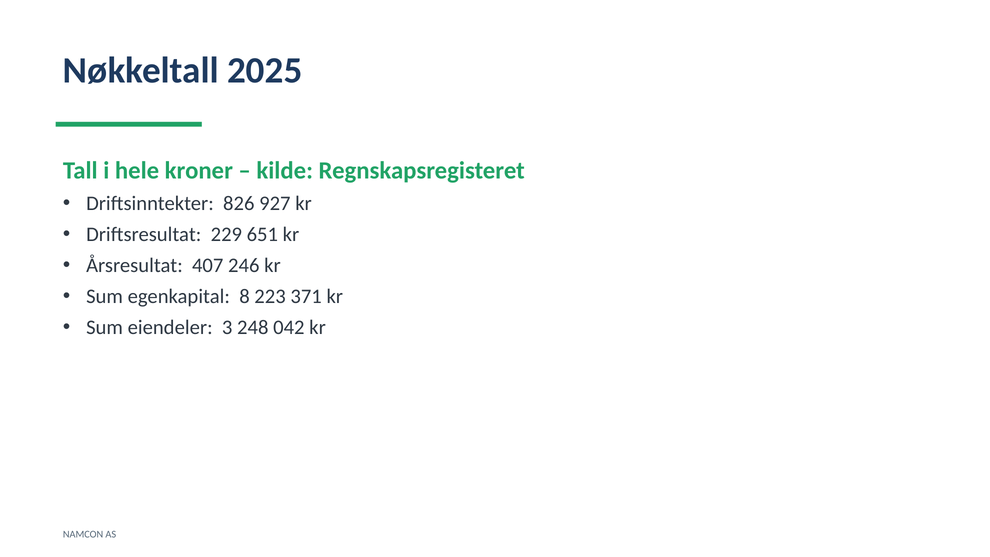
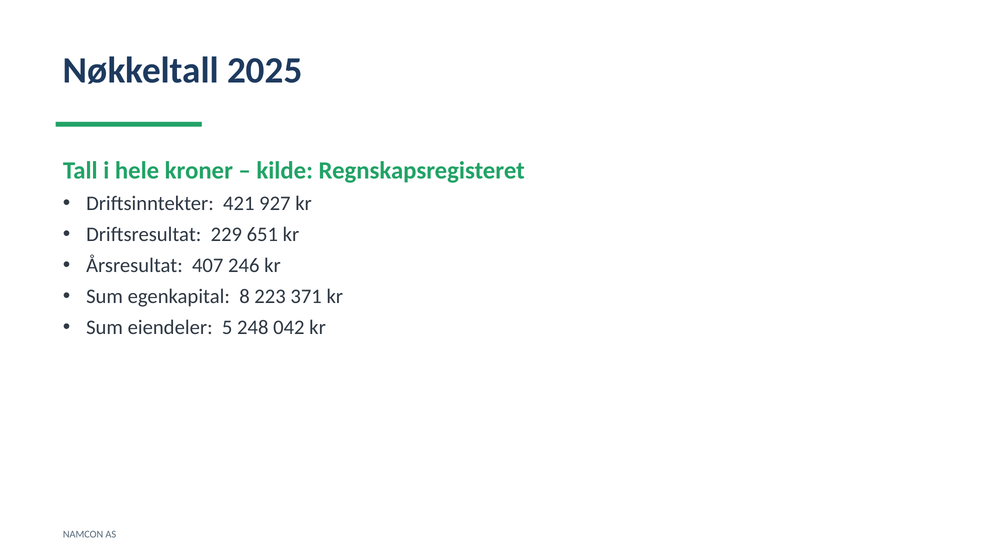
826: 826 -> 421
3: 3 -> 5
